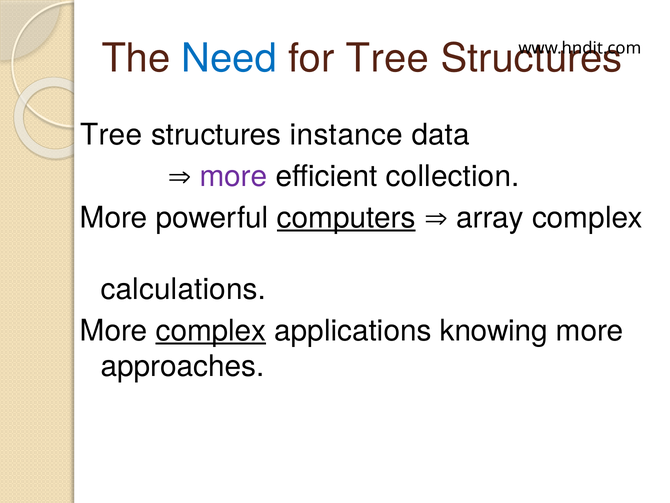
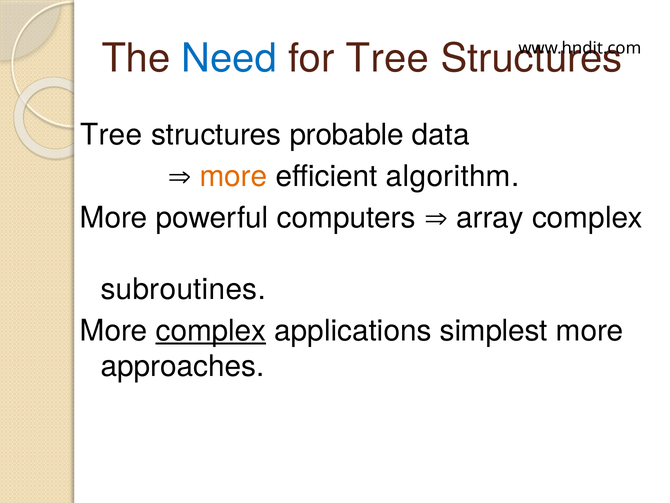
instance: instance -> probable
more at (234, 176) colour: purple -> orange
collection: collection -> algorithm
computers underline: present -> none
calculations: calculations -> subroutines
knowing: knowing -> simplest
